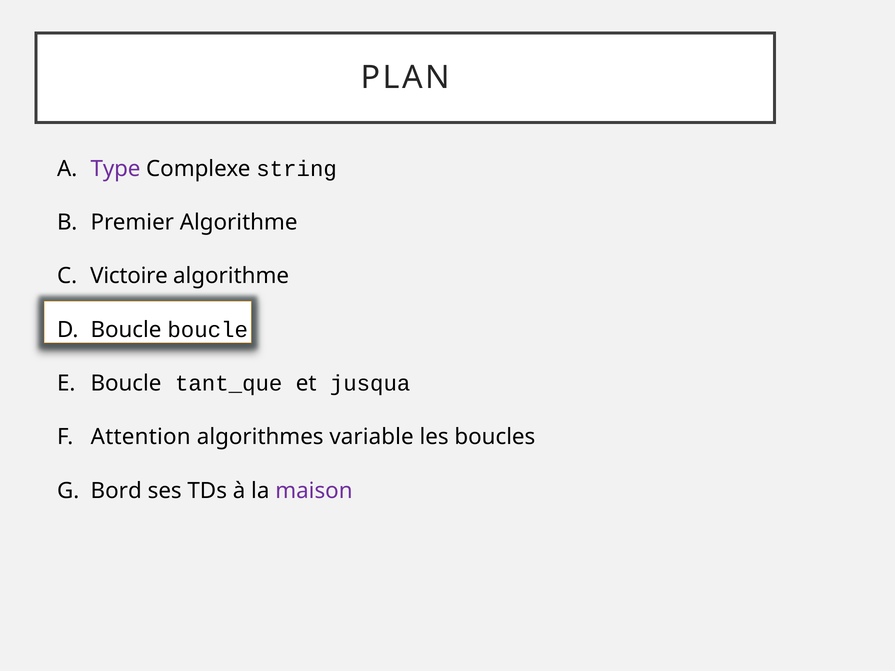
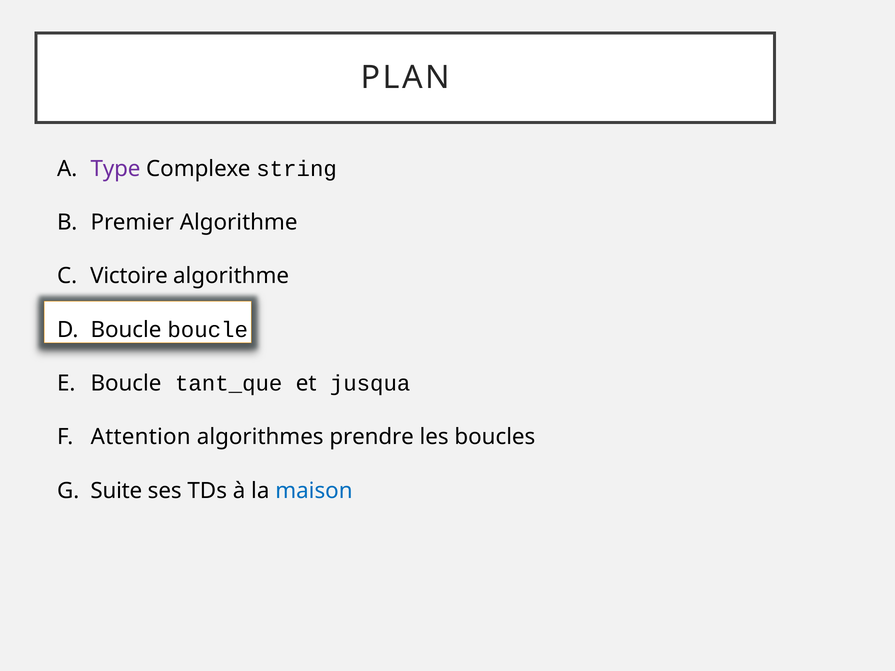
variable: variable -> prendre
Bord: Bord -> Suite
maison colour: purple -> blue
